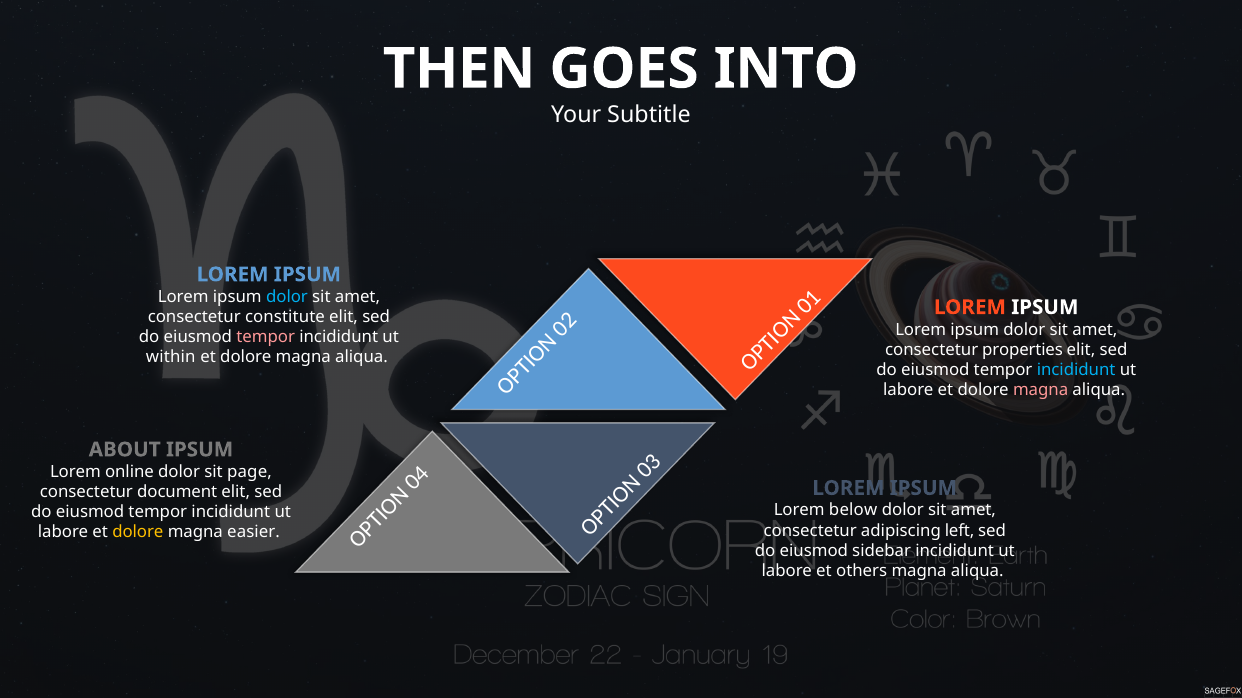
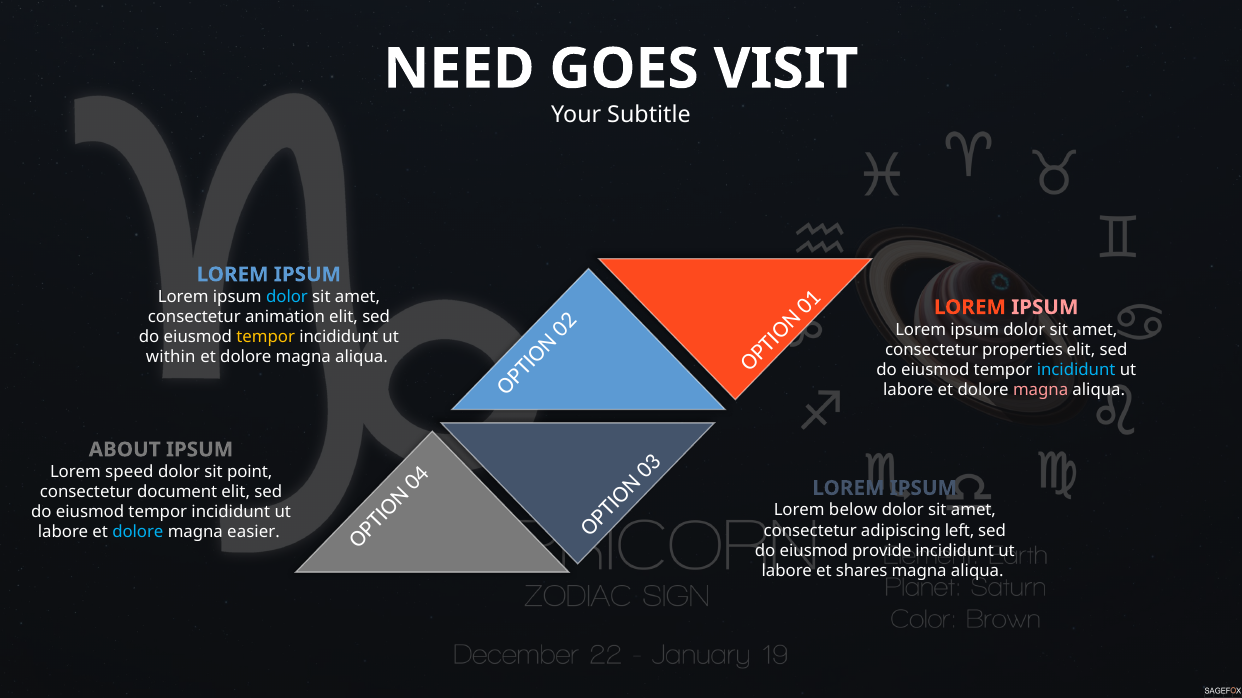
THEN: THEN -> NEED
INTO: INTO -> VISIT
IPSUM at (1045, 307) colour: white -> pink
constitute: constitute -> animation
tempor at (266, 337) colour: pink -> yellow
online: online -> speed
page: page -> point
dolore at (138, 533) colour: yellow -> light blue
sidebar: sidebar -> provide
others: others -> shares
